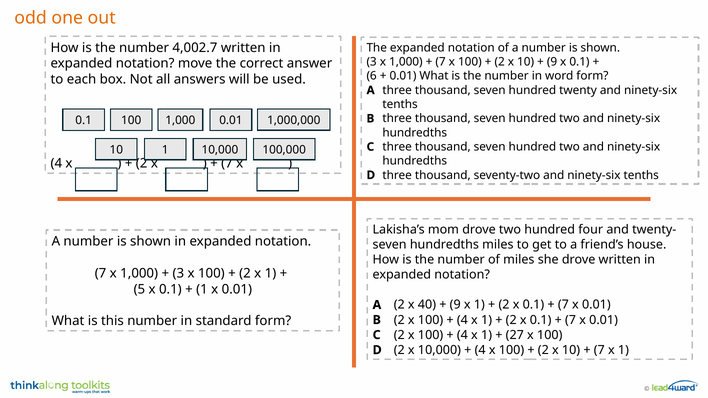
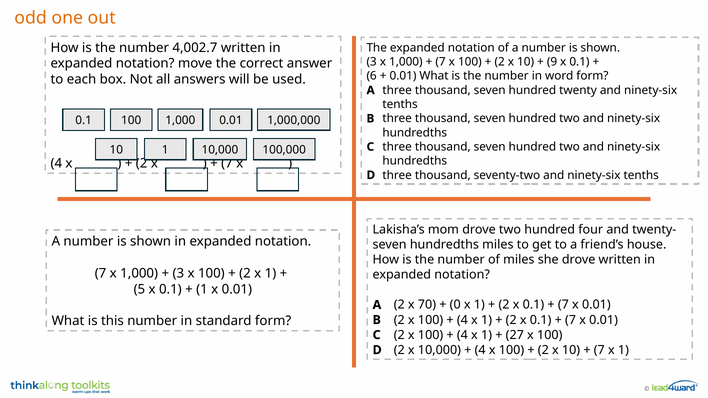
40: 40 -> 70
9 at (455, 305): 9 -> 0
